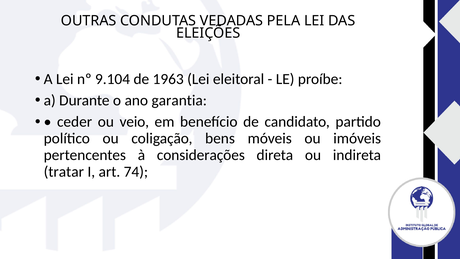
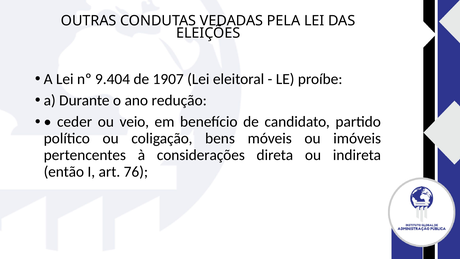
9.104: 9.104 -> 9.404
1963: 1963 -> 1907
garantia: garantia -> redução
tratar: tratar -> então
74: 74 -> 76
